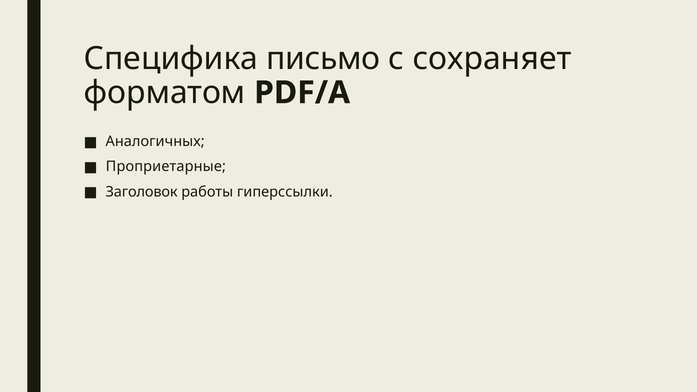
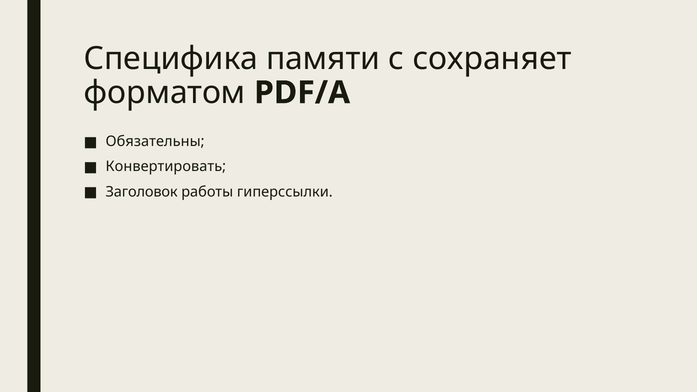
письмо: письмо -> памяти
Аналогичных: Аналогичных -> Обязательны
Проприетарные: Проприетарные -> Конвертировать
